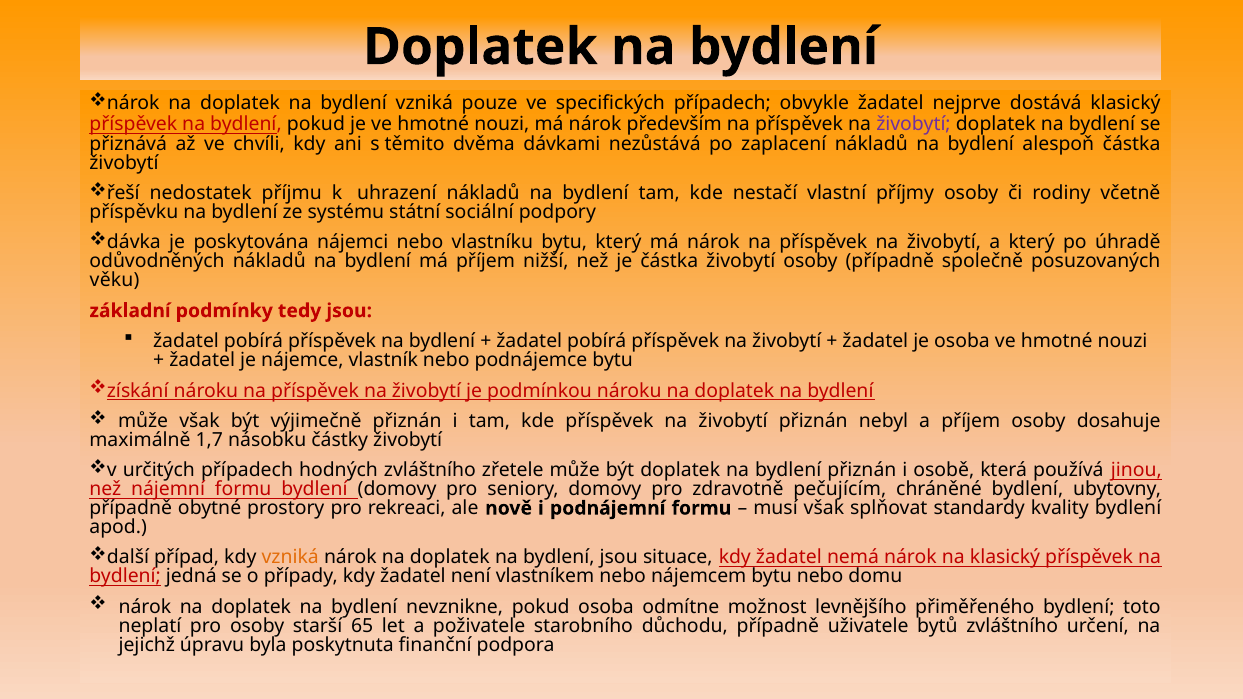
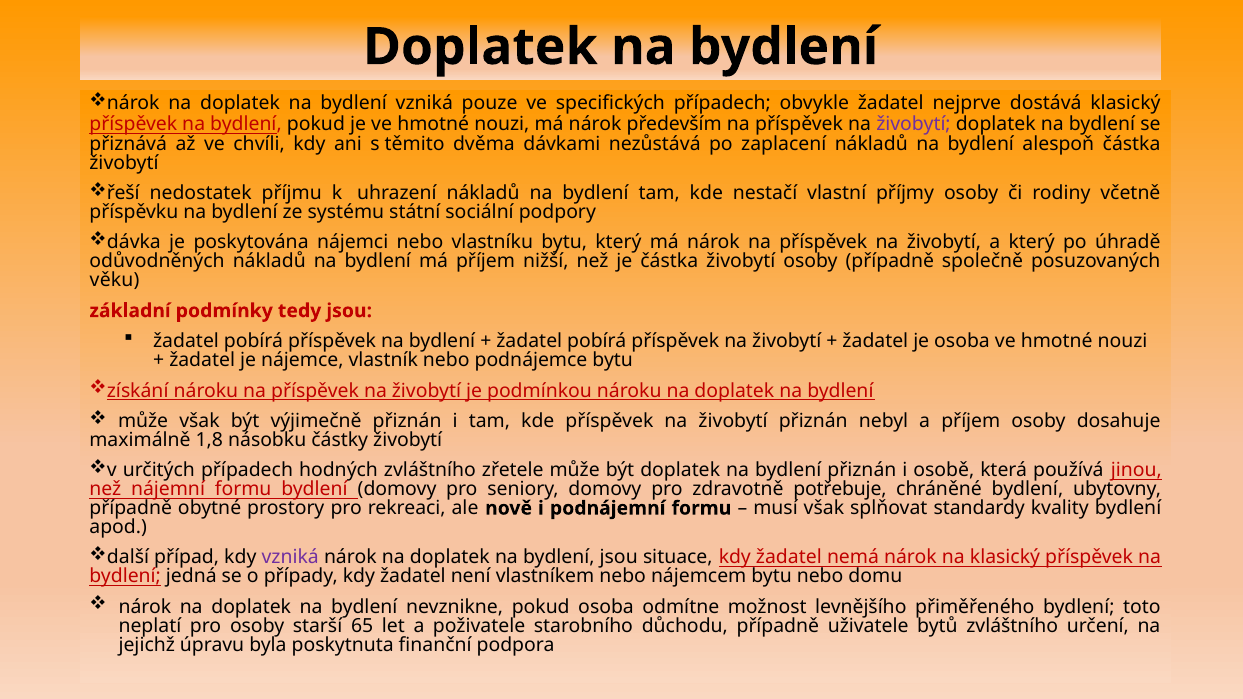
1,7: 1,7 -> 1,8
pečujícím: pečujícím -> potřebuje
vzniká at (290, 558) colour: orange -> purple
